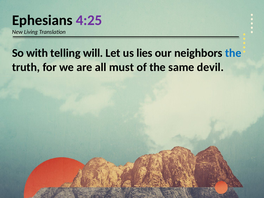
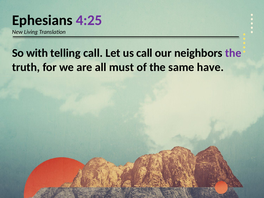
telling will: will -> call
us lies: lies -> call
the at (233, 53) colour: blue -> purple
devil: devil -> have
